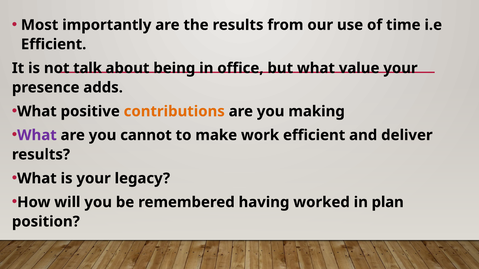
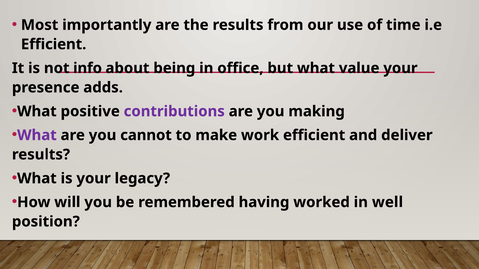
talk: talk -> info
contributions colour: orange -> purple
plan: plan -> well
